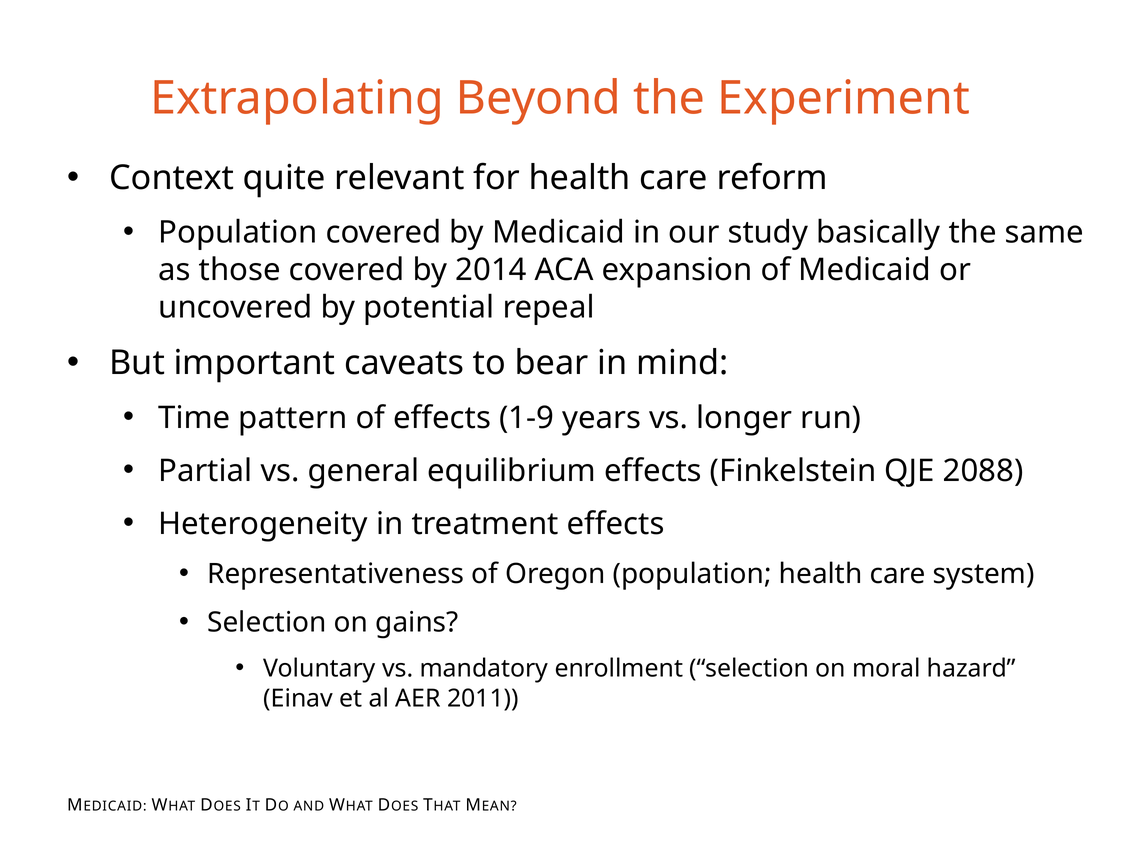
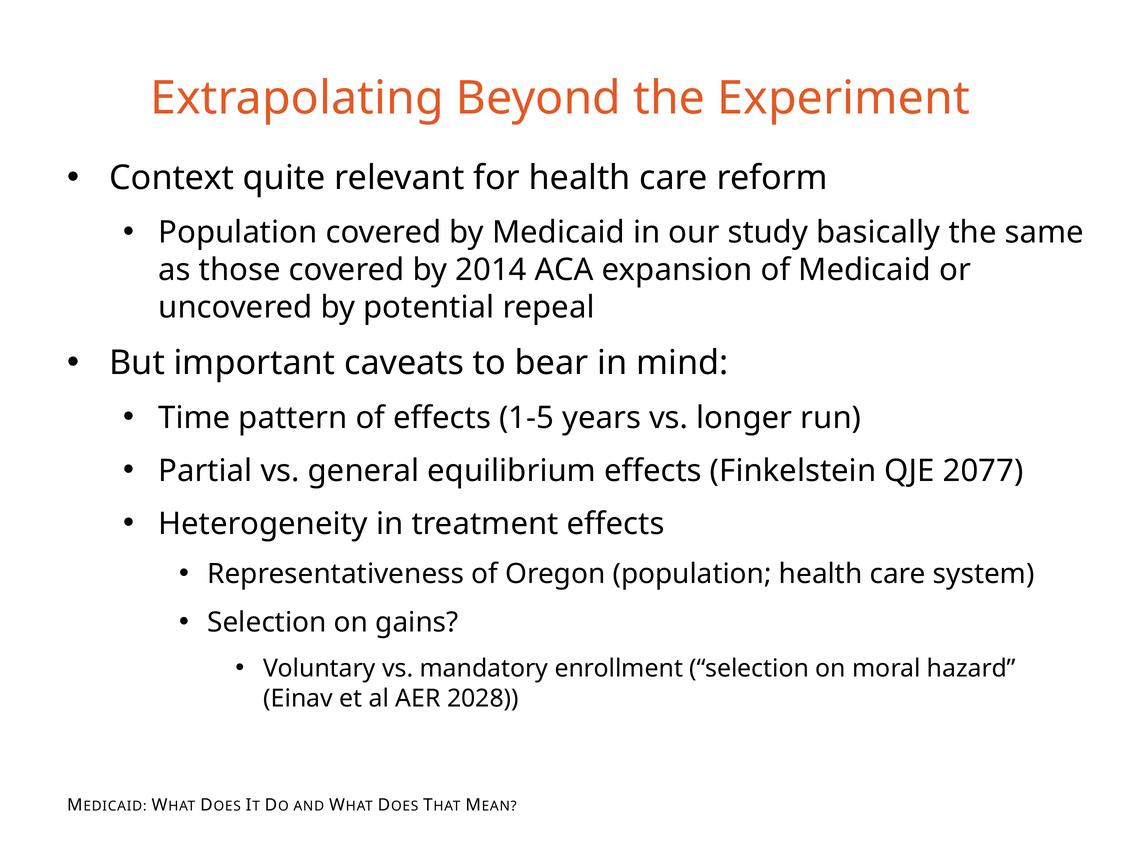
1-9: 1-9 -> 1-5
2088: 2088 -> 2077
2011: 2011 -> 2028
